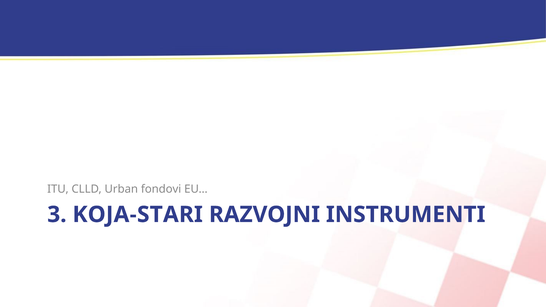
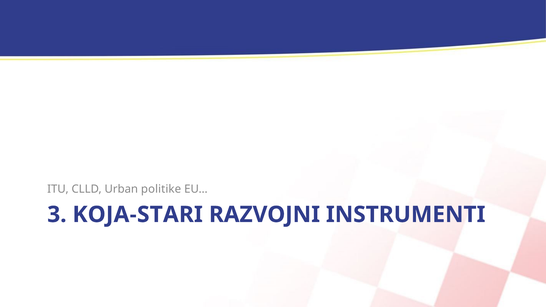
fondovi: fondovi -> politike
